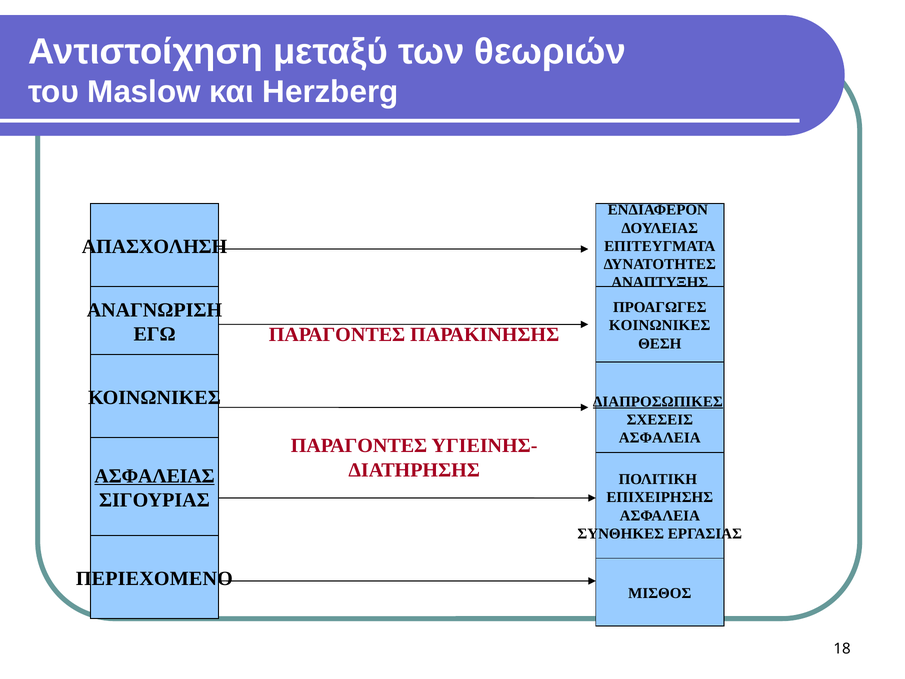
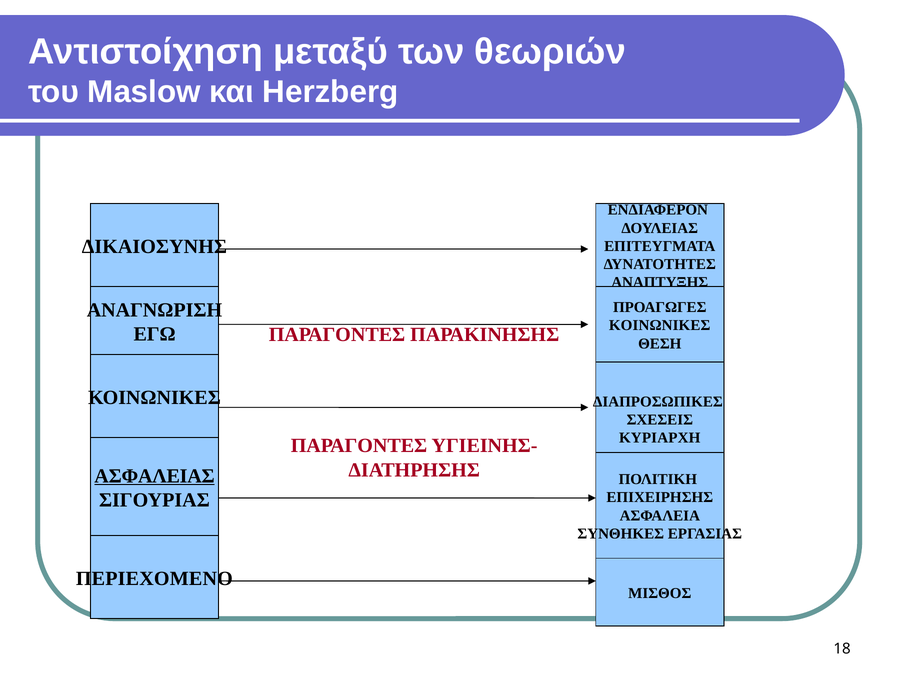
ΑΠΑΣΧΟΛΗΣΗ: ΑΠΑΣΧΟΛΗΣΗ -> ΔΙΚΑΙΟΣΥΝΗΣ
ΔΙΑΠΡΟΣΩΠΙΚΕΣ underline: present -> none
ΑΣΦΑΛΕΙΑ at (660, 438): ΑΣΦΑΛΕΙΑ -> ΚΥΡΙΑΡΧΗ
